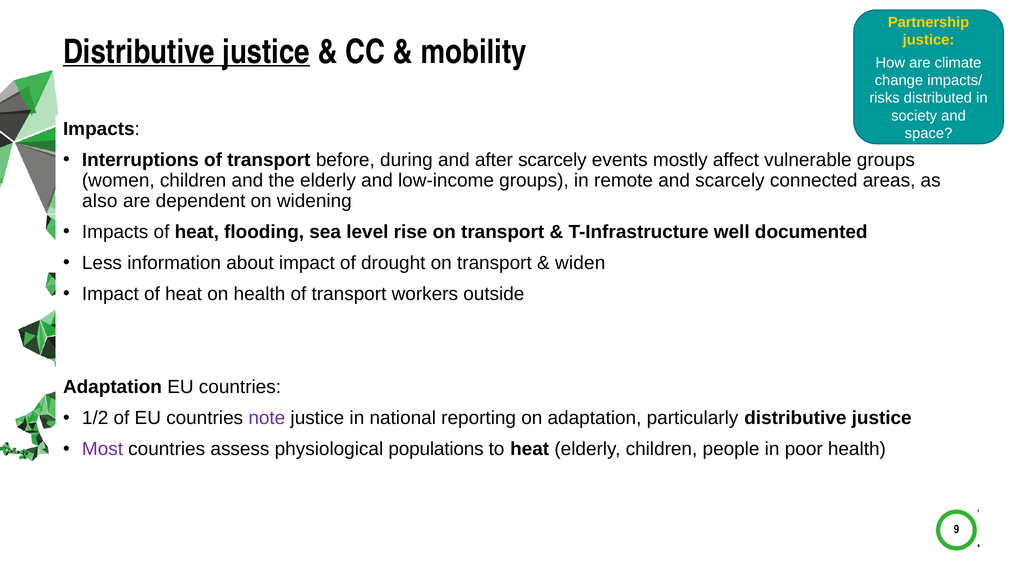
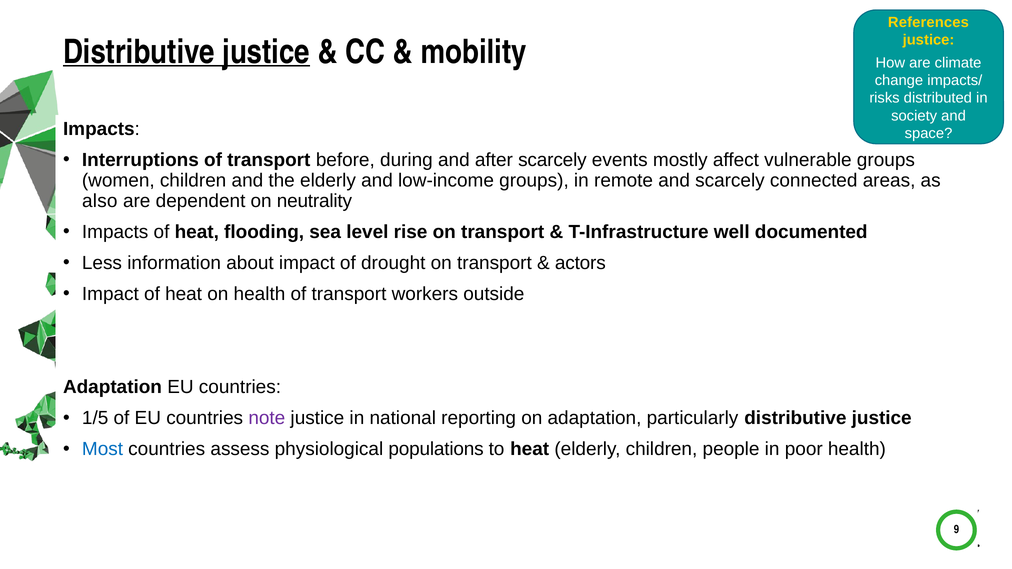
Partnership: Partnership -> References
widening: widening -> neutrality
widen: widen -> actors
1/2: 1/2 -> 1/5
Most colour: purple -> blue
